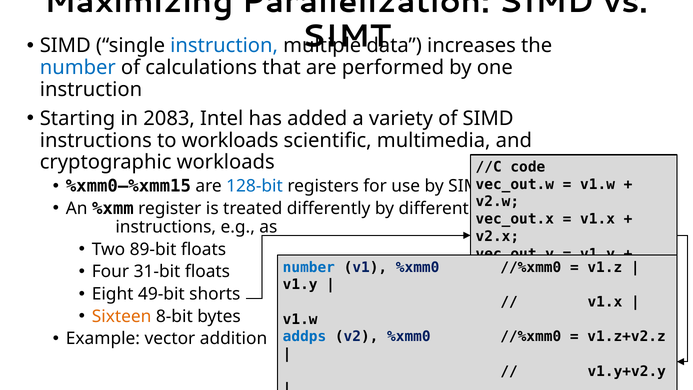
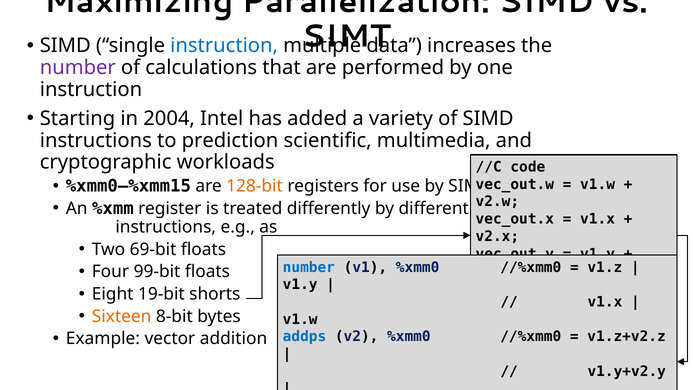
number at (78, 68) colour: blue -> purple
2083: 2083 -> 2004
to workloads: workloads -> prediction
128-bit colour: blue -> orange
89-bit: 89-bit -> 69-bit
31-bit: 31-bit -> 99-bit
49-bit: 49-bit -> 19-bit
